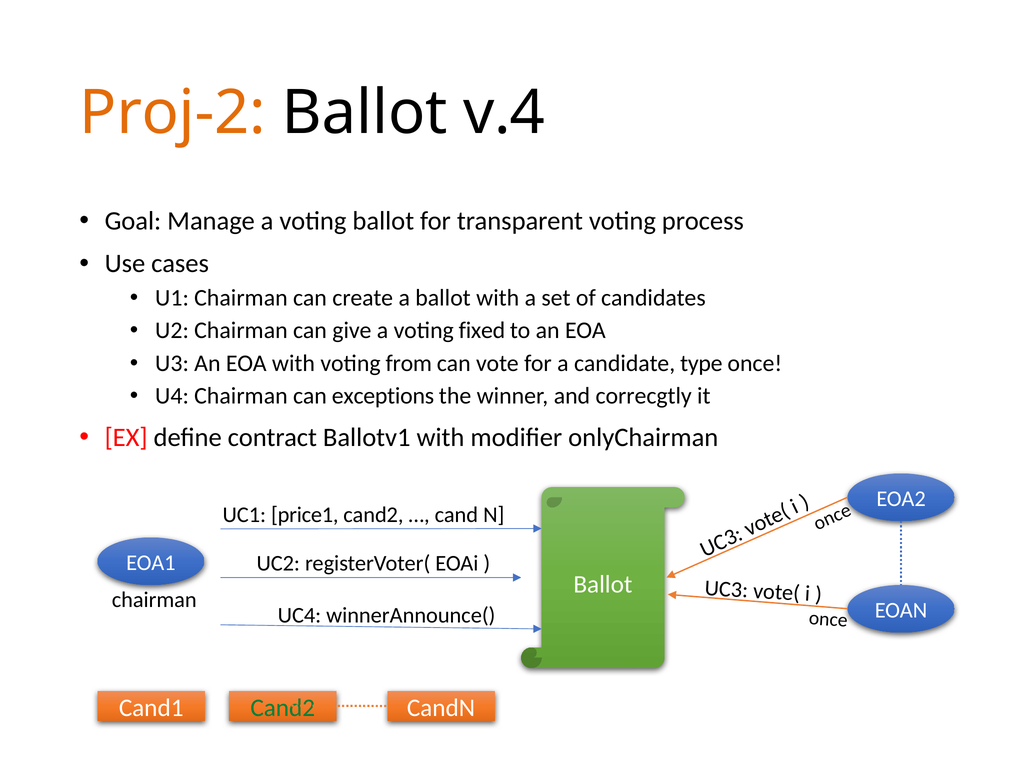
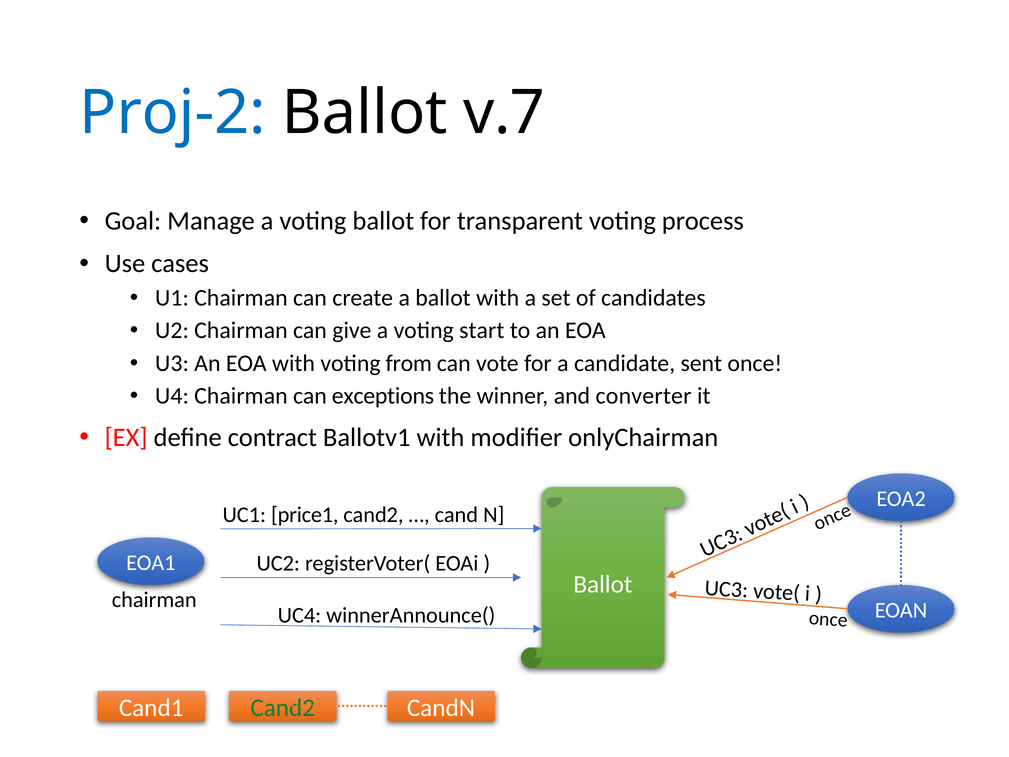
Proj-2 colour: orange -> blue
v.4: v.4 -> v.7
fixed: fixed -> start
type: type -> sent
correcgtly: correcgtly -> converter
